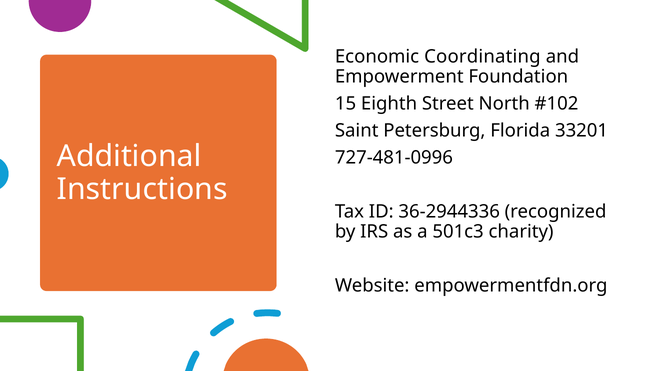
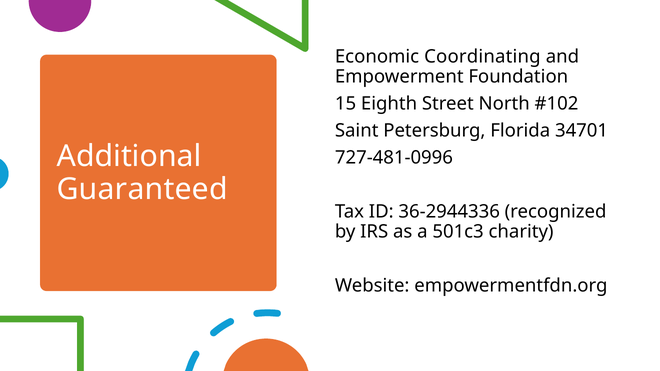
33201: 33201 -> 34701
Instructions: Instructions -> Guaranteed
